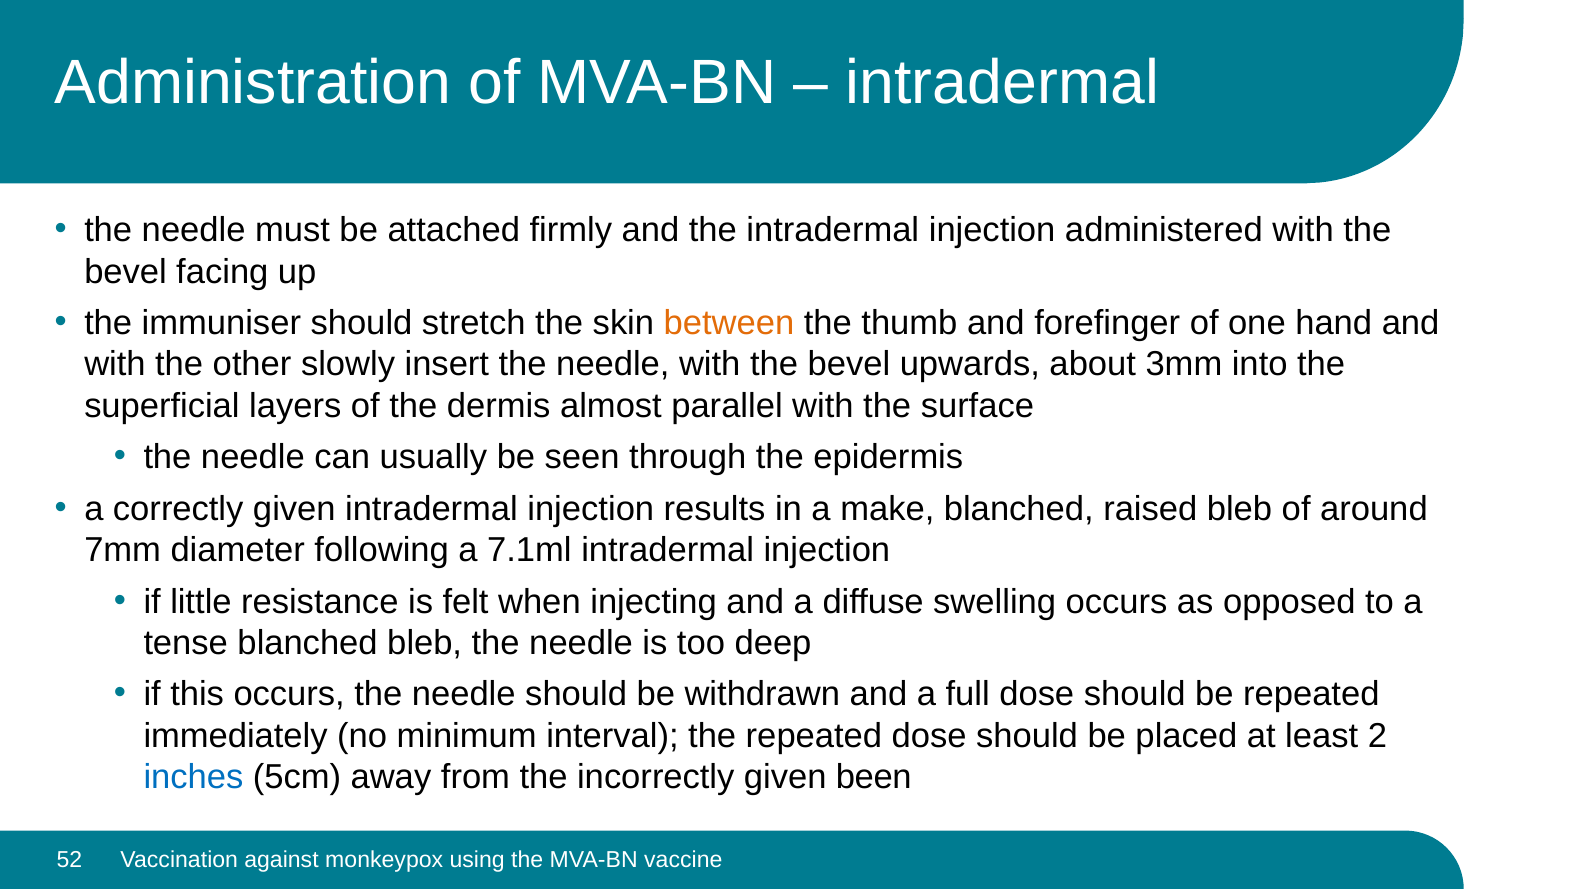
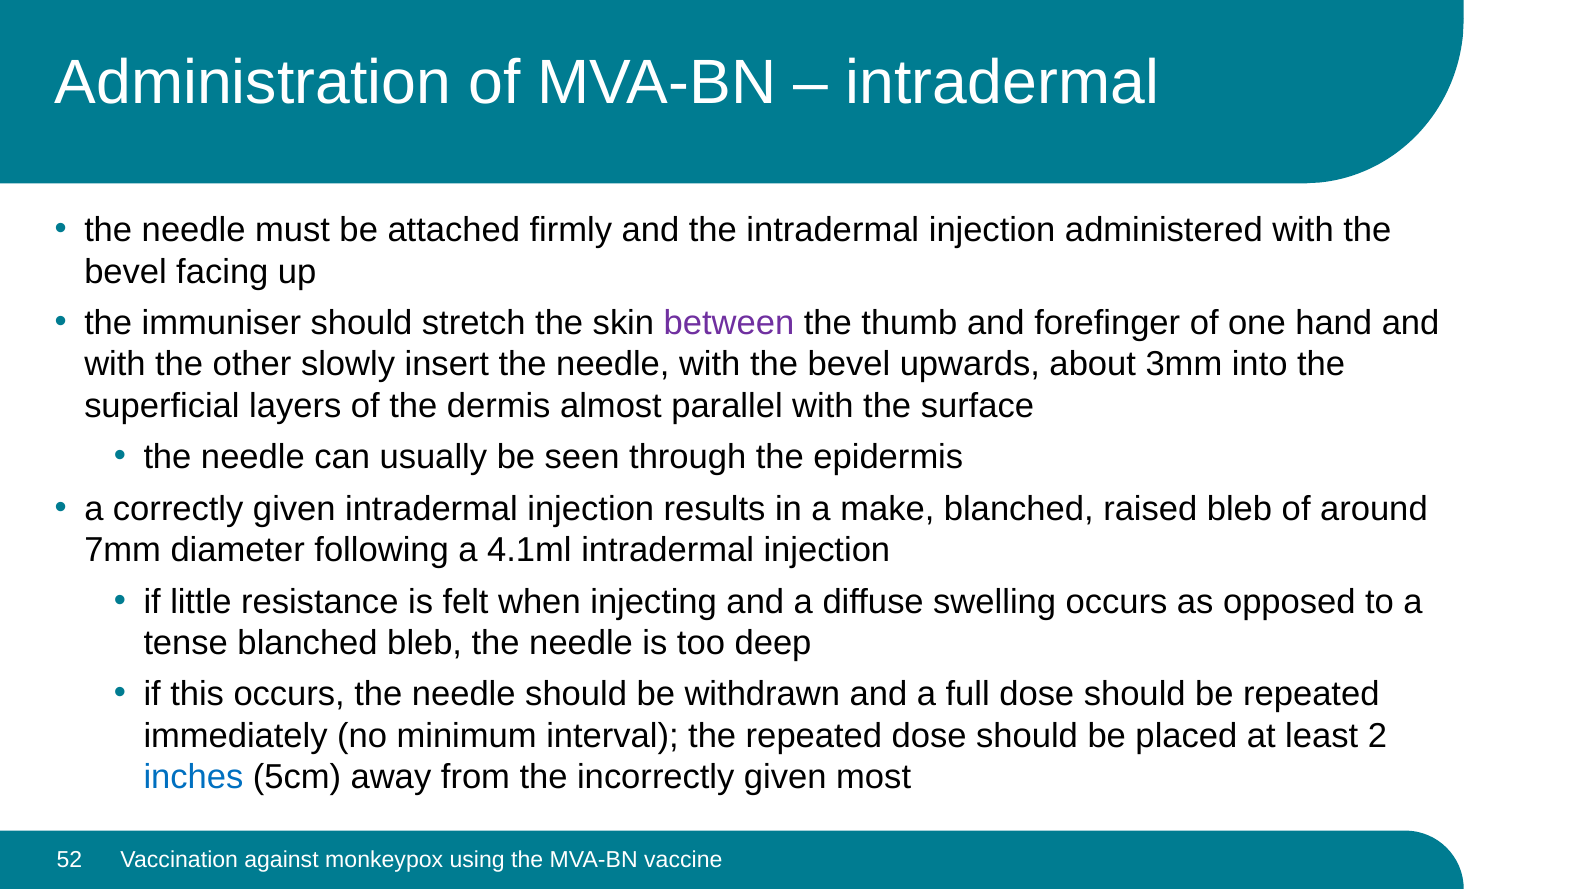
between colour: orange -> purple
7.1ml: 7.1ml -> 4.1ml
been: been -> most
